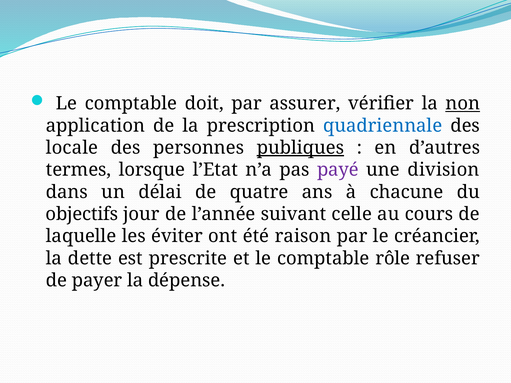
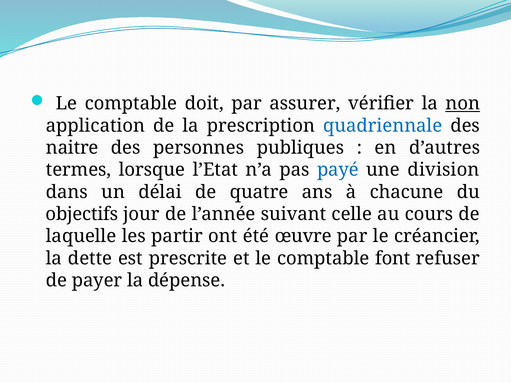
locale: locale -> naitre
publiques underline: present -> none
payé colour: purple -> blue
éviter: éviter -> partir
raison: raison -> œuvre
rôle: rôle -> font
